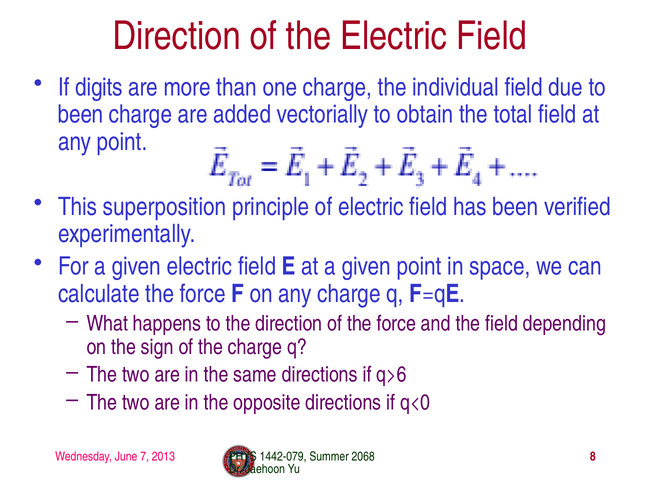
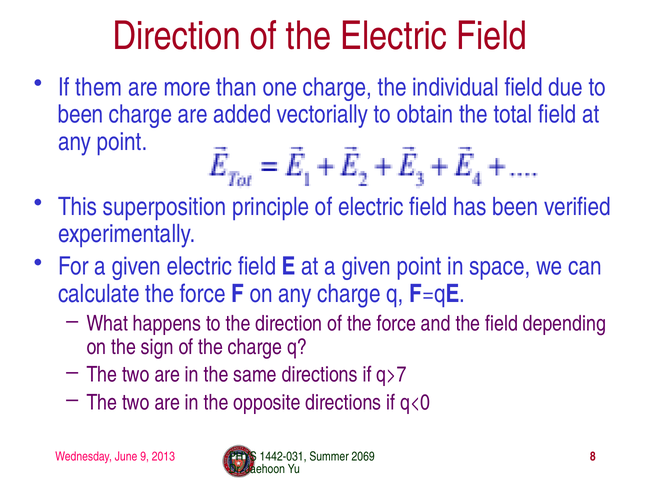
digits: digits -> them
q>6: q>6 -> q>7
7: 7 -> 9
1442-079: 1442-079 -> 1442-031
2068: 2068 -> 2069
